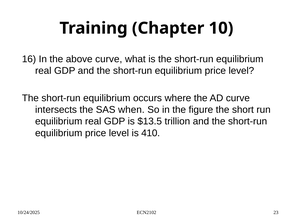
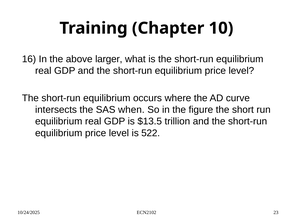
above curve: curve -> larger
410: 410 -> 522
